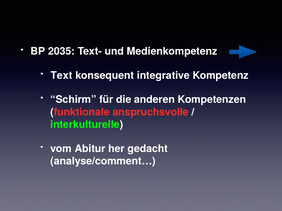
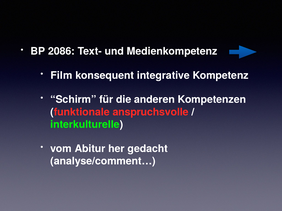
2035: 2035 -> 2086
Text: Text -> Film
